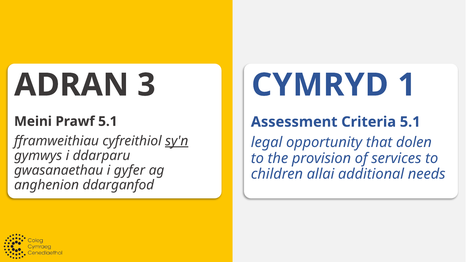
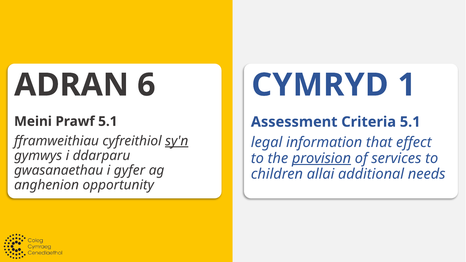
3: 3 -> 6
opportunity: opportunity -> information
dolen: dolen -> effect
provision underline: none -> present
ddarganfod: ddarganfod -> opportunity
